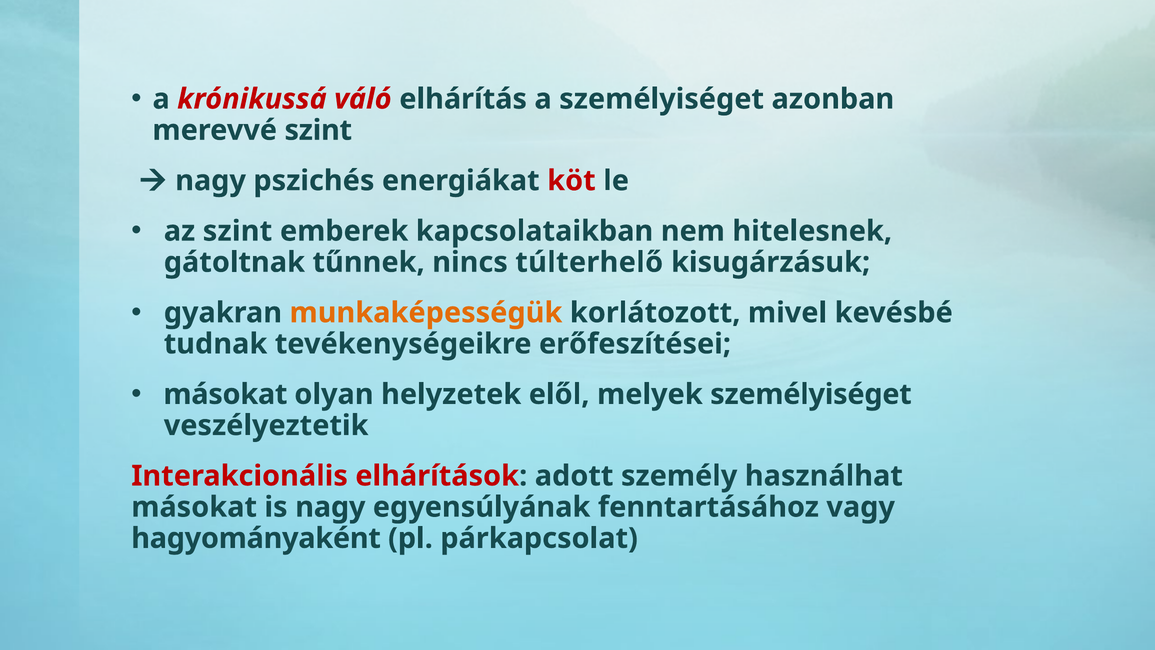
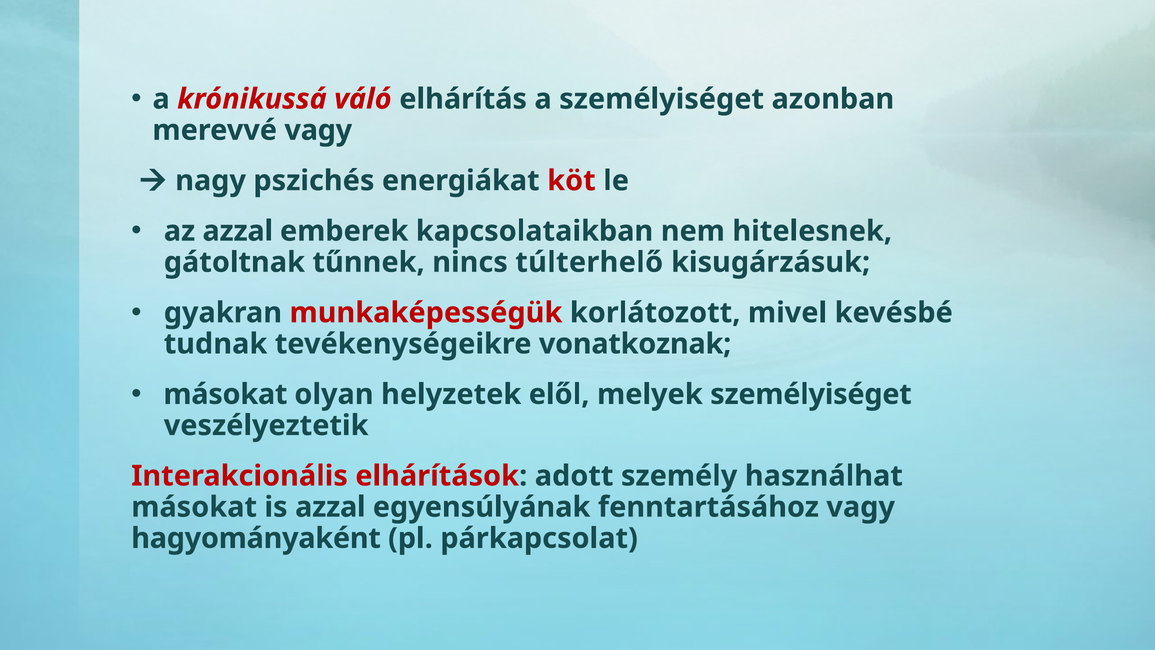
merevvé szint: szint -> vagy
az szint: szint -> azzal
munkaképességük colour: orange -> red
erőfeszítései: erőfeszítései -> vonatkoznak
is nagy: nagy -> azzal
